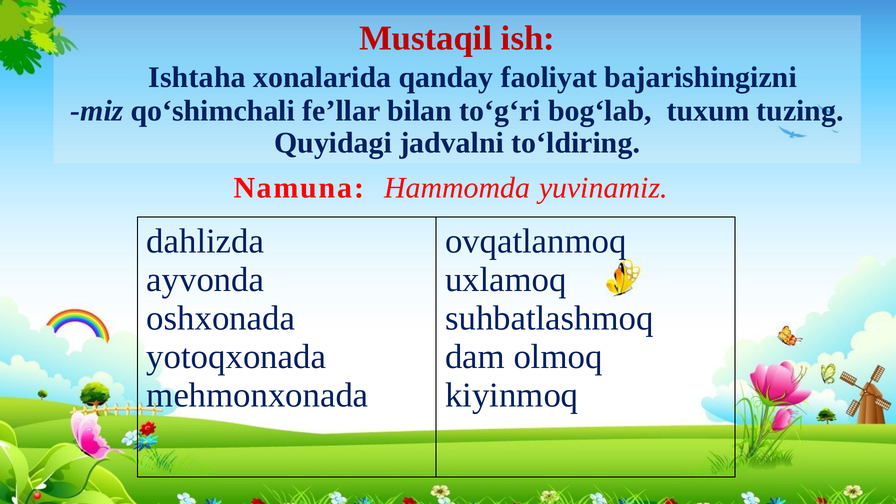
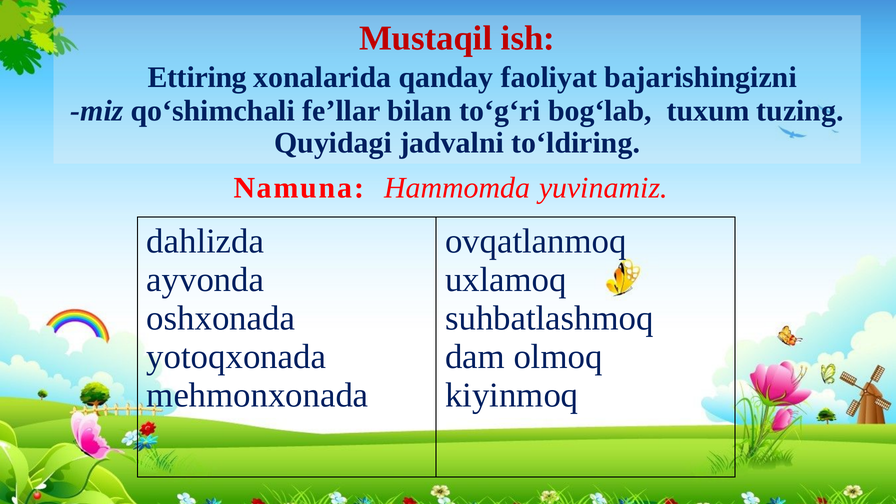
Ishtaha: Ishtaha -> Ettiring
